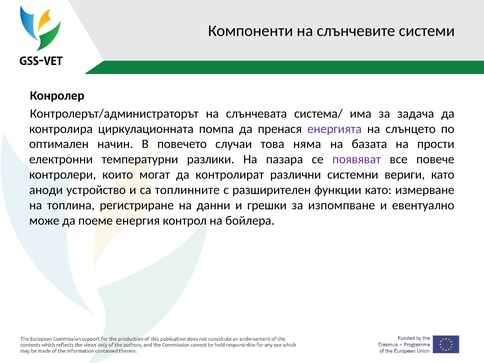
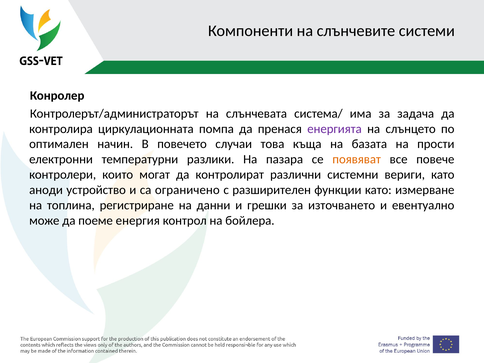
няма: няма -> къща
появяват colour: purple -> orange
топлинните: топлинните -> ограничено
изпомпване: изпомпване -> източването
